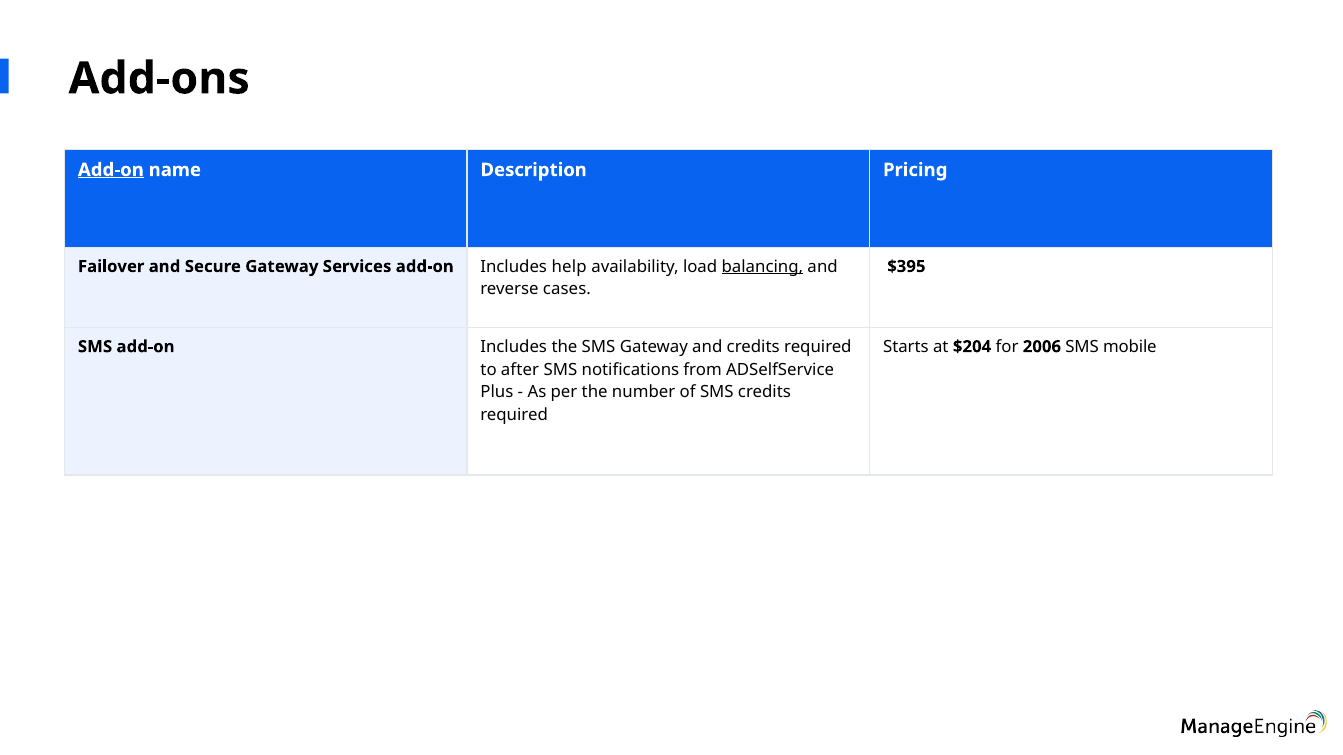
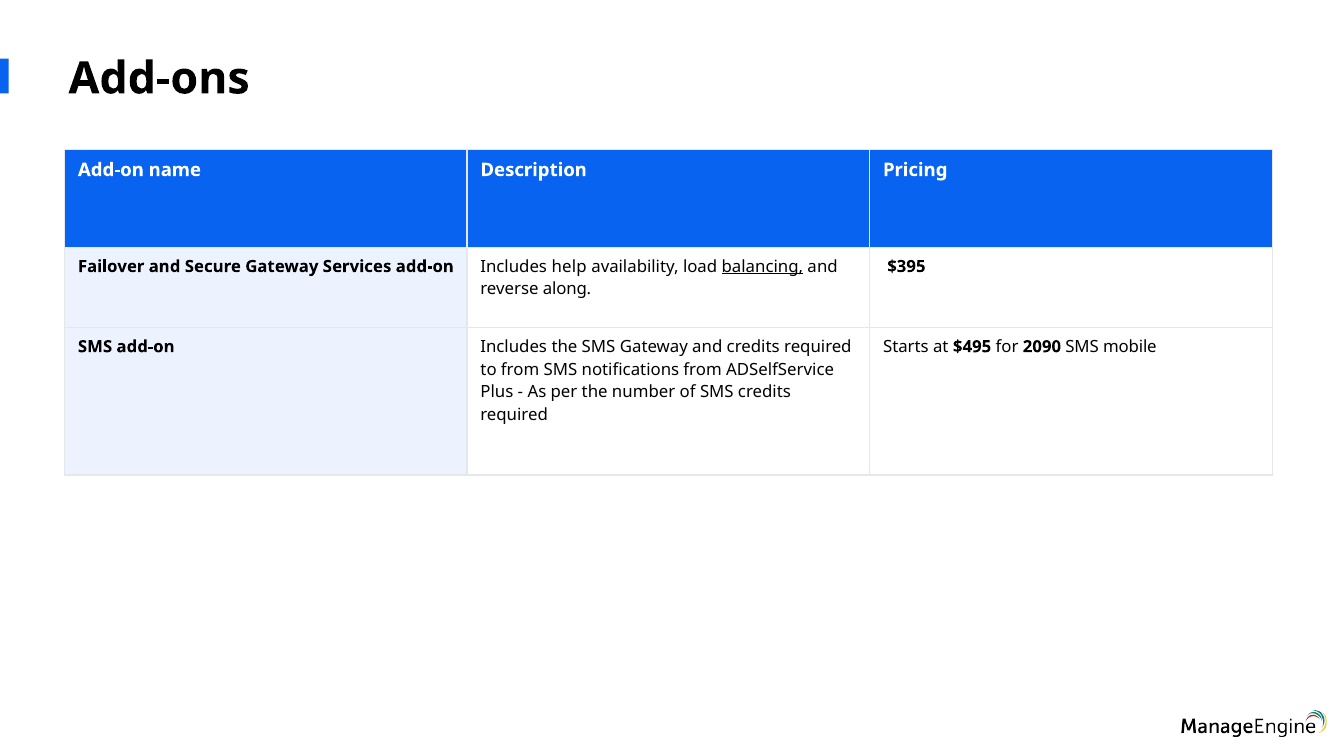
Add-on at (111, 170) underline: present -> none
cases: cases -> along
$204: $204 -> $495
2006: 2006 -> 2090
to after: after -> from
